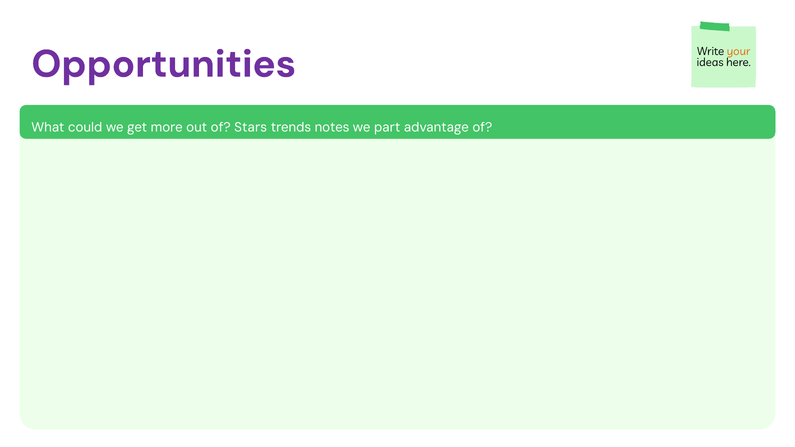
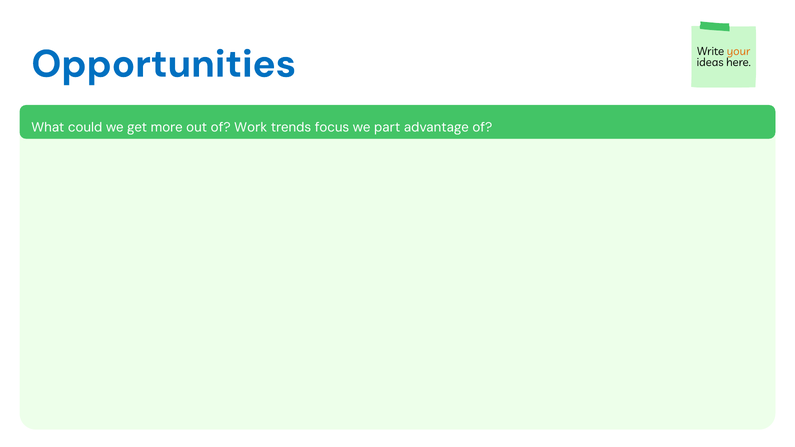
Opportunities colour: purple -> blue
Stars: Stars -> Work
notes: notes -> focus
